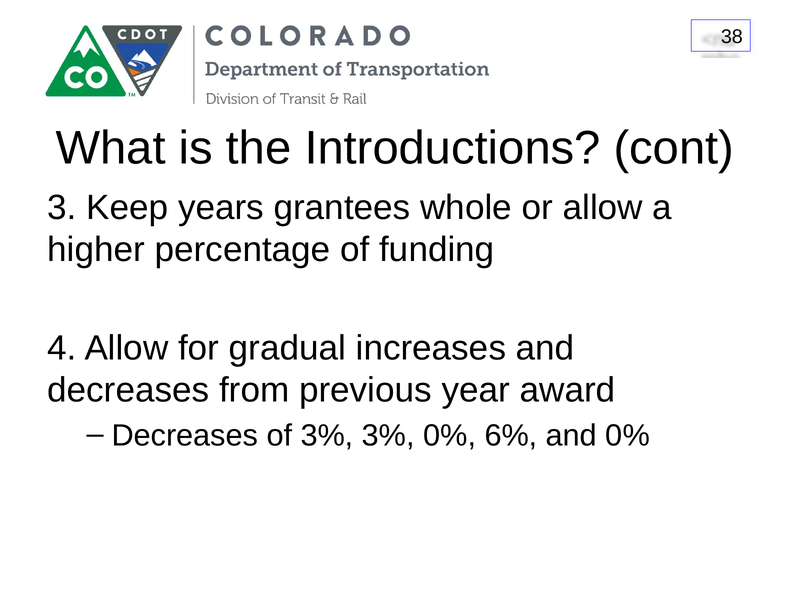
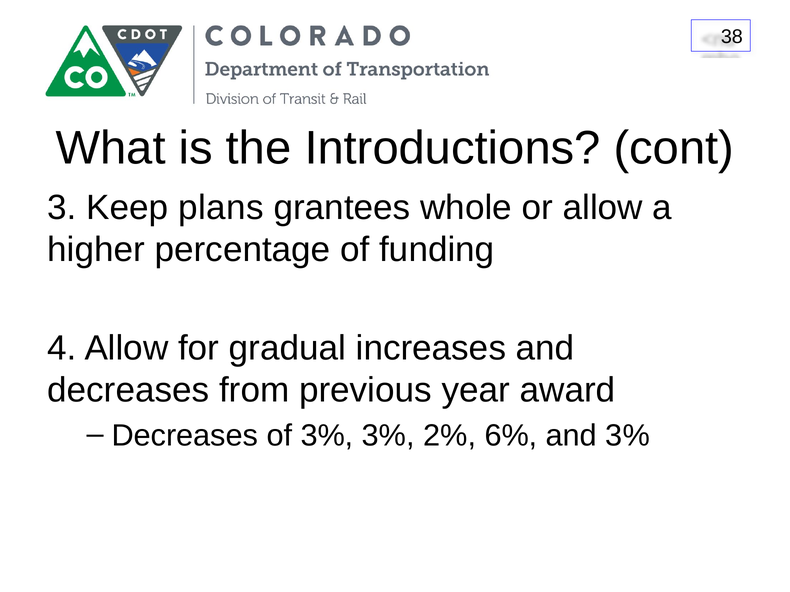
years: years -> plans
3% 0%: 0% -> 2%
and 0%: 0% -> 3%
